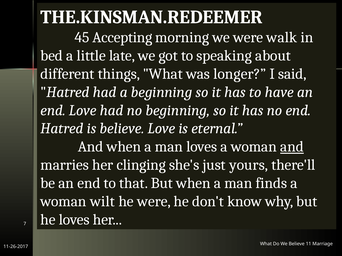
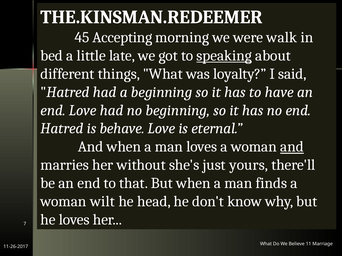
speaking underline: none -> present
longer: longer -> loyalty
is believe: believe -> behave
clinging: clinging -> without
he were: were -> head
